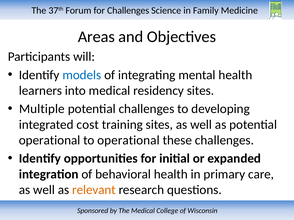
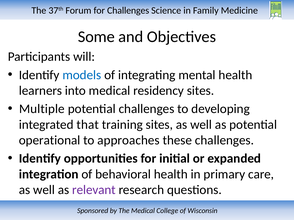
Areas: Areas -> Some
cost: cost -> that
to operational: operational -> approaches
relevant colour: orange -> purple
